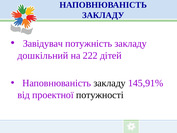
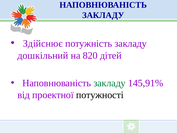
Завідувач: Завідувач -> Здійснює
222: 222 -> 820
закладу at (110, 83) colour: black -> green
